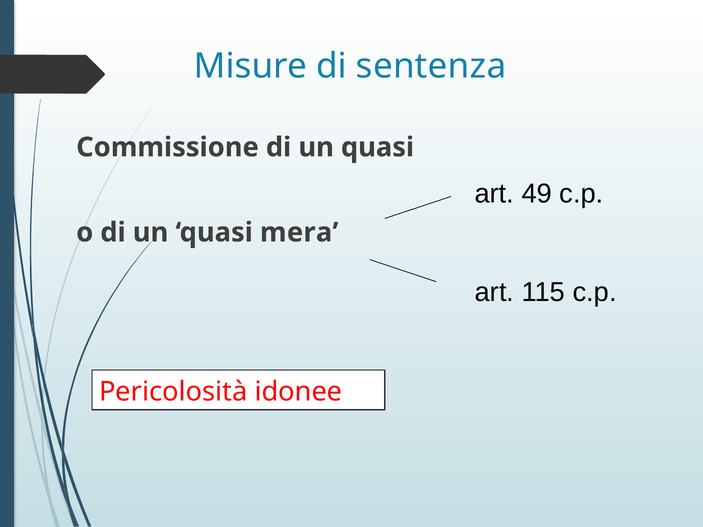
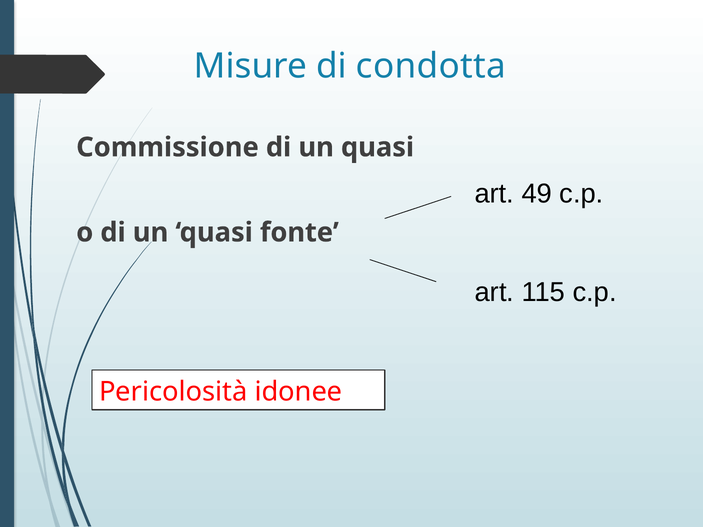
sentenza: sentenza -> condotta
mera: mera -> fonte
